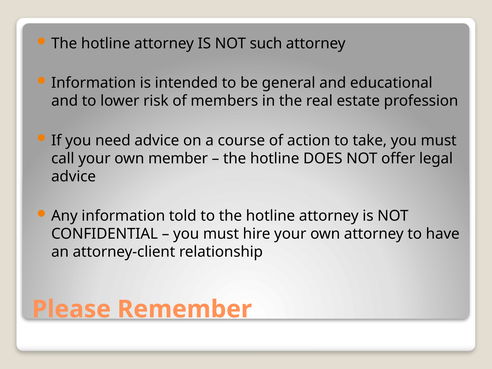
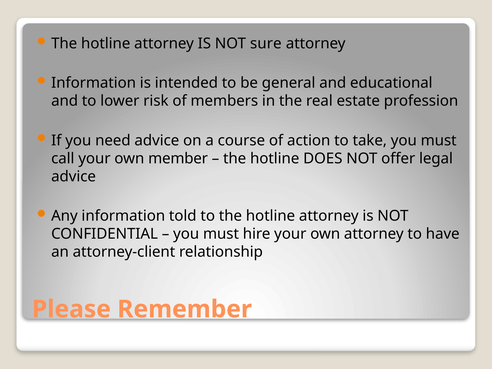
such: such -> sure
